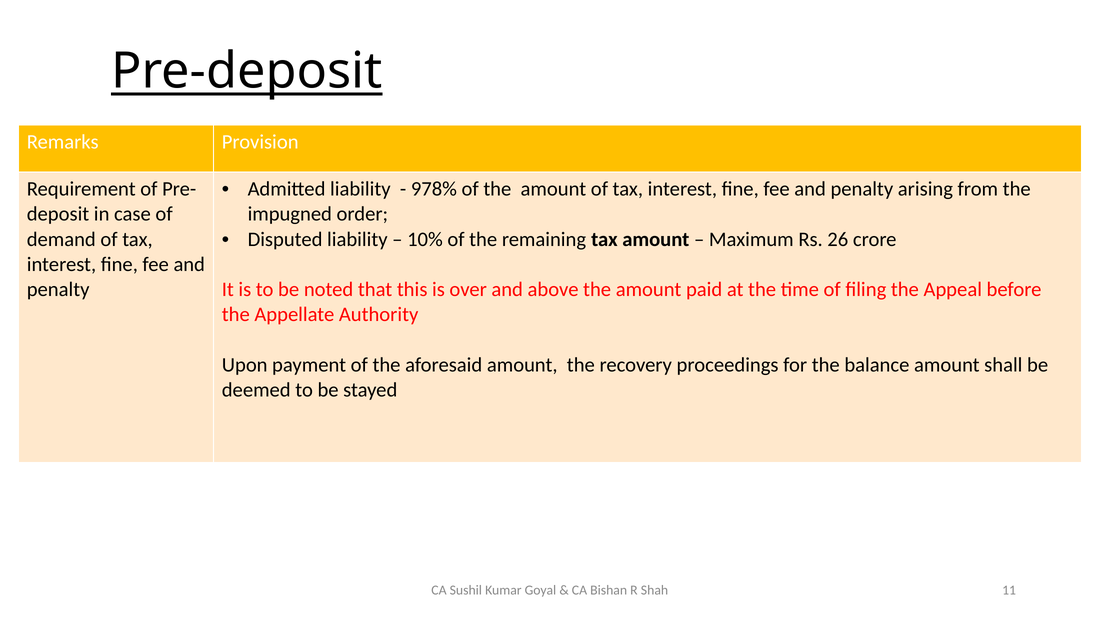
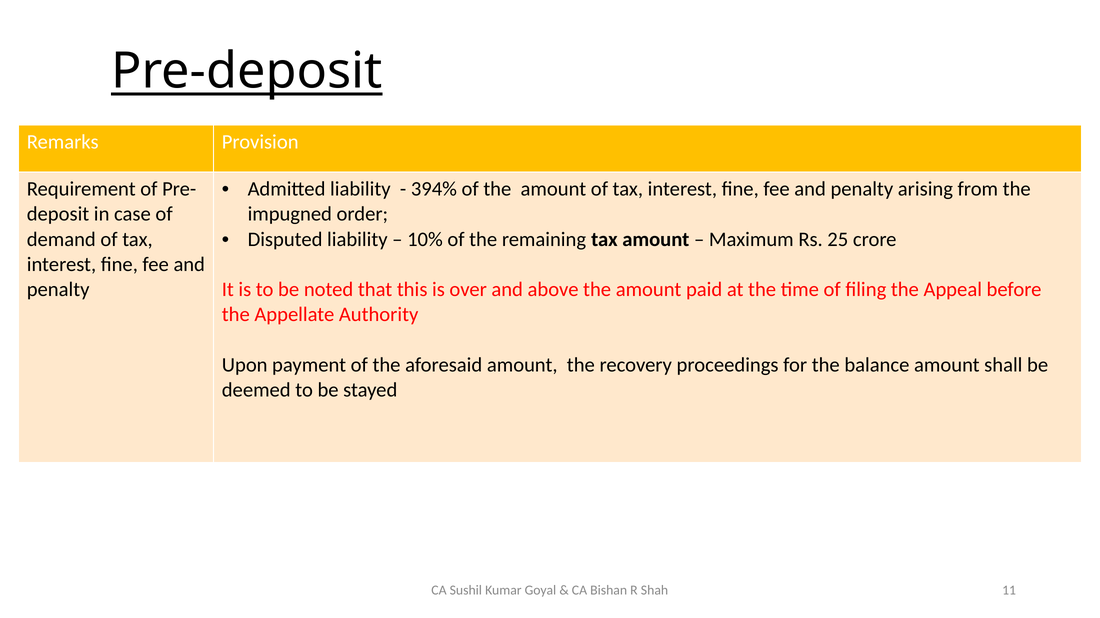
978%: 978% -> 394%
26: 26 -> 25
